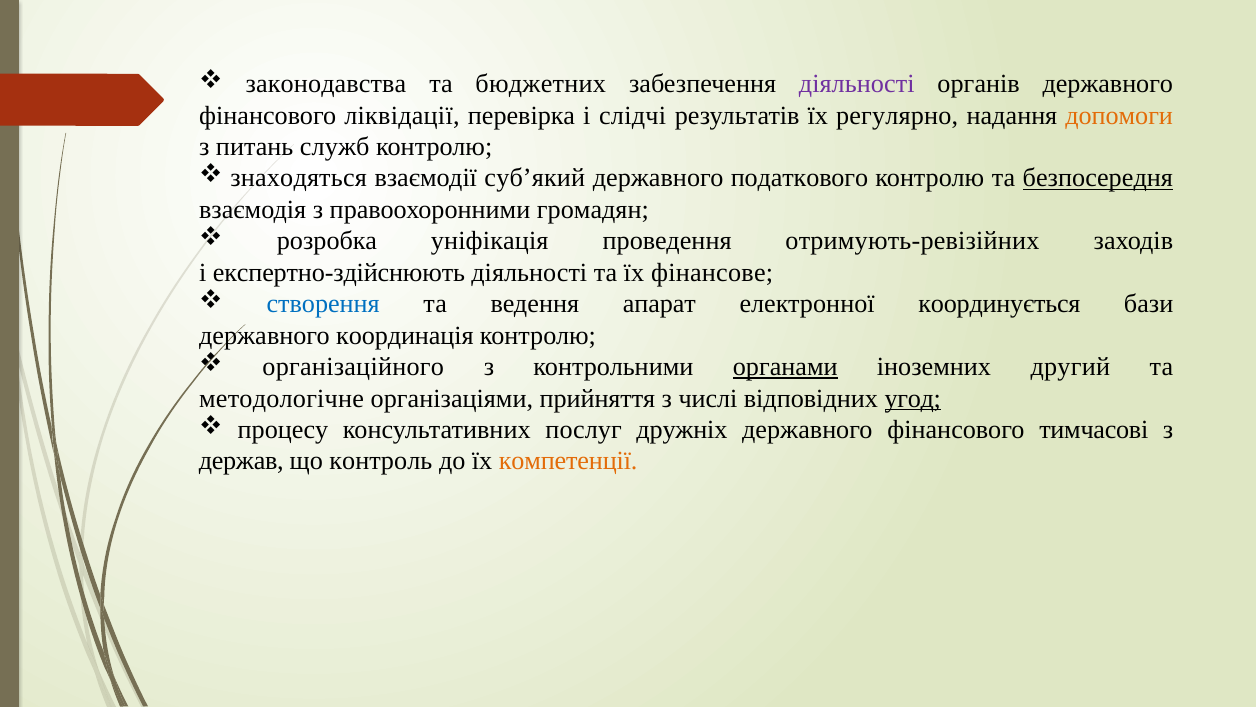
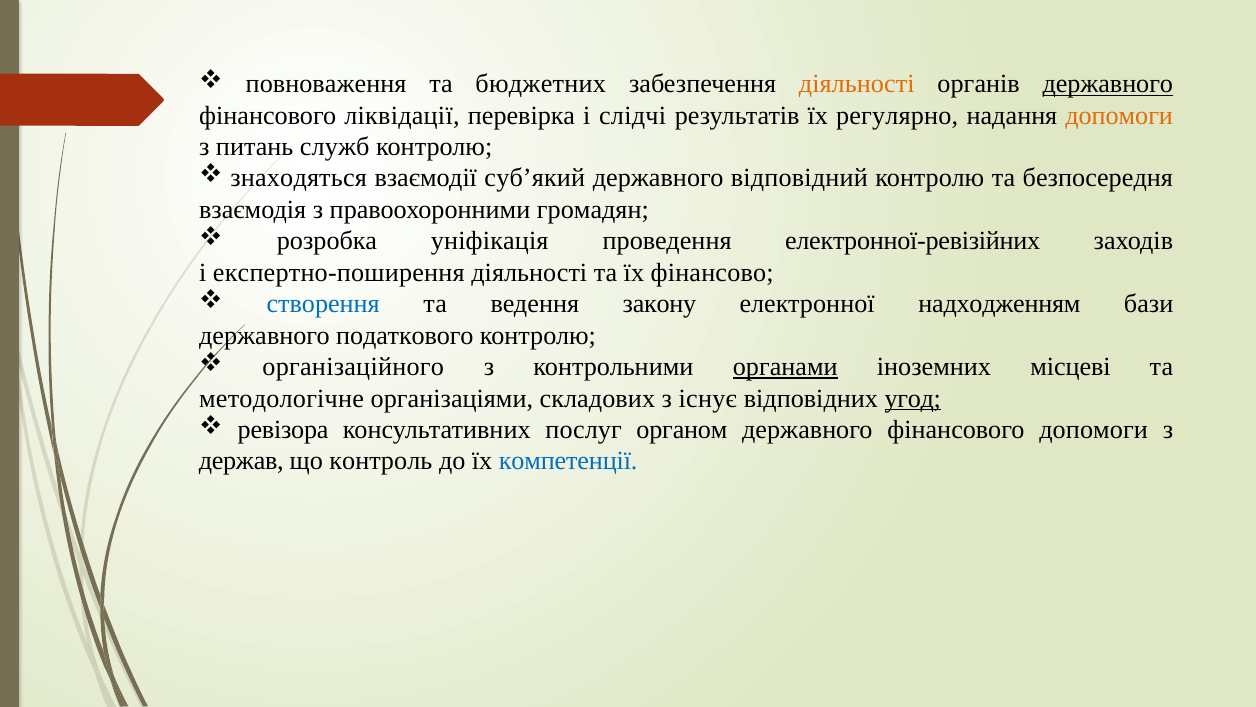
законодавства: законодавства -> повноваження
діяльності at (857, 84) colour: purple -> orange
державного at (1108, 84) underline: none -> present
податкового: податкового -> відповідний
безпосередня underline: present -> none
отримують-ревізійних: отримують-ревізійних -> електронної-ревізійних
експертно-здійснюють: експертно-здійснюють -> експертно-поширення
фінансове: фінансове -> фінансово
апарат: апарат -> закону
координується: координується -> надходженням
координація: координація -> податкового
другий: другий -> місцеві
прийняття: прийняття -> складових
числі: числі -> існує
процесу: процесу -> ревізора
дружніх: дружніх -> органом
фінансового тимчасові: тимчасові -> допомоги
компетенції colour: orange -> blue
